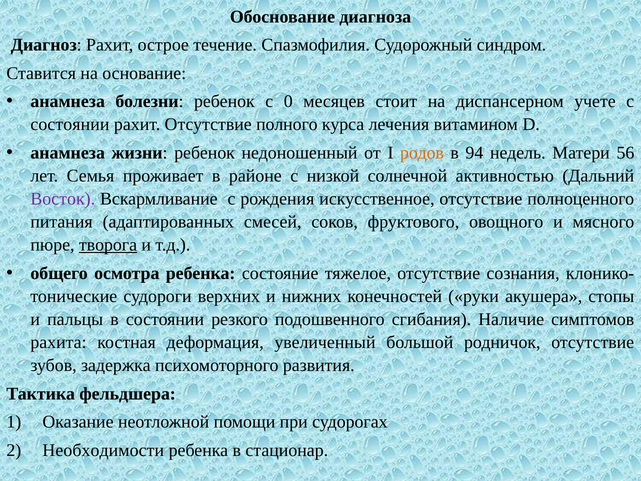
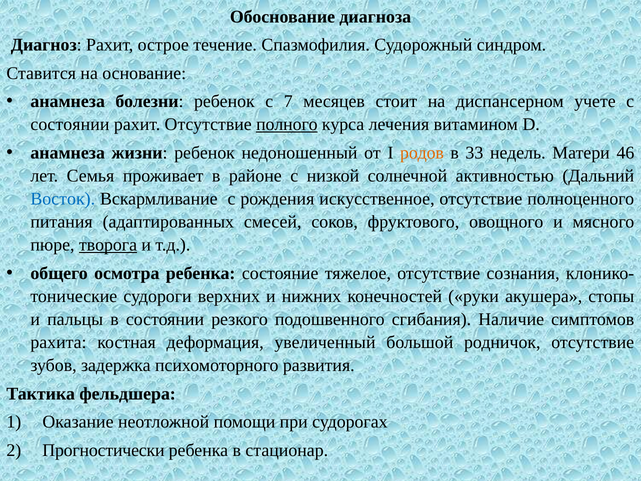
0: 0 -> 7
полного underline: none -> present
94: 94 -> 33
56: 56 -> 46
Восток colour: purple -> blue
Необходимости: Необходимости -> Прогностически
